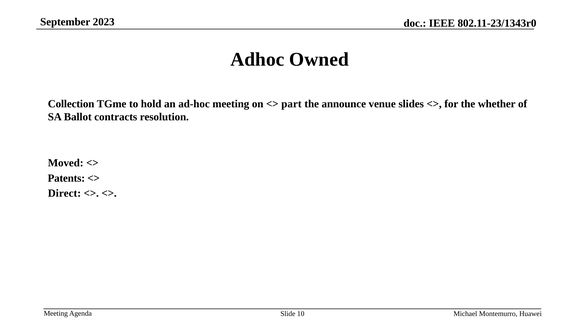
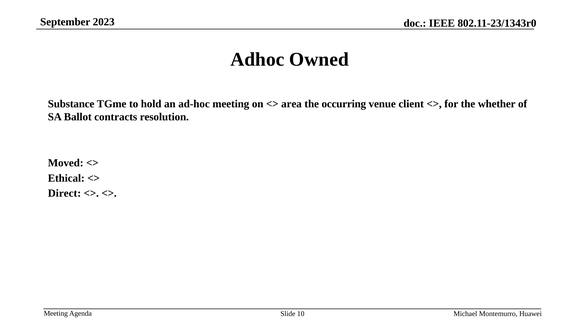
Collection: Collection -> Substance
part: part -> area
announce: announce -> occurring
slides: slides -> client
Patents: Patents -> Ethical
